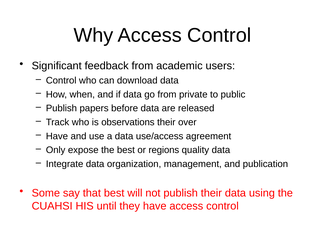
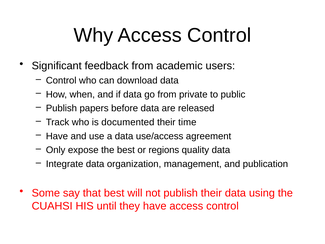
observations: observations -> documented
over: over -> time
